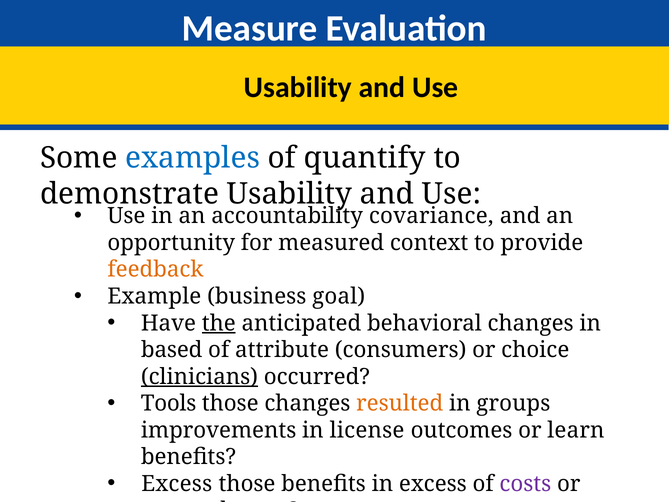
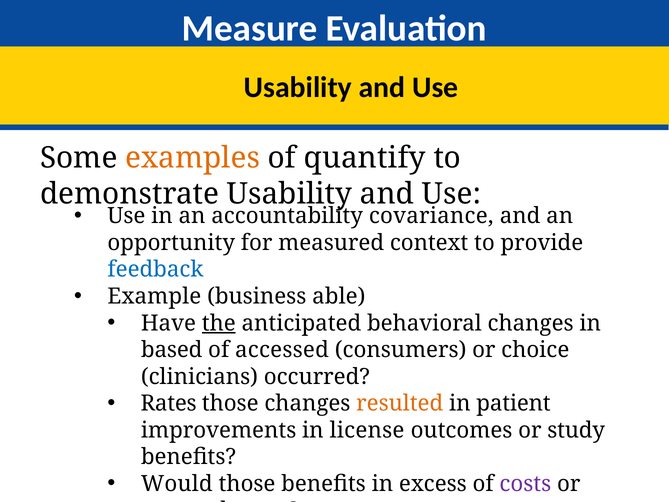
examples colour: blue -> orange
feedback colour: orange -> blue
goal: goal -> able
attribute: attribute -> accessed
clinicians underline: present -> none
Tools: Tools -> Rates
groups: groups -> patient
learn: learn -> study
Excess at (177, 484): Excess -> Would
